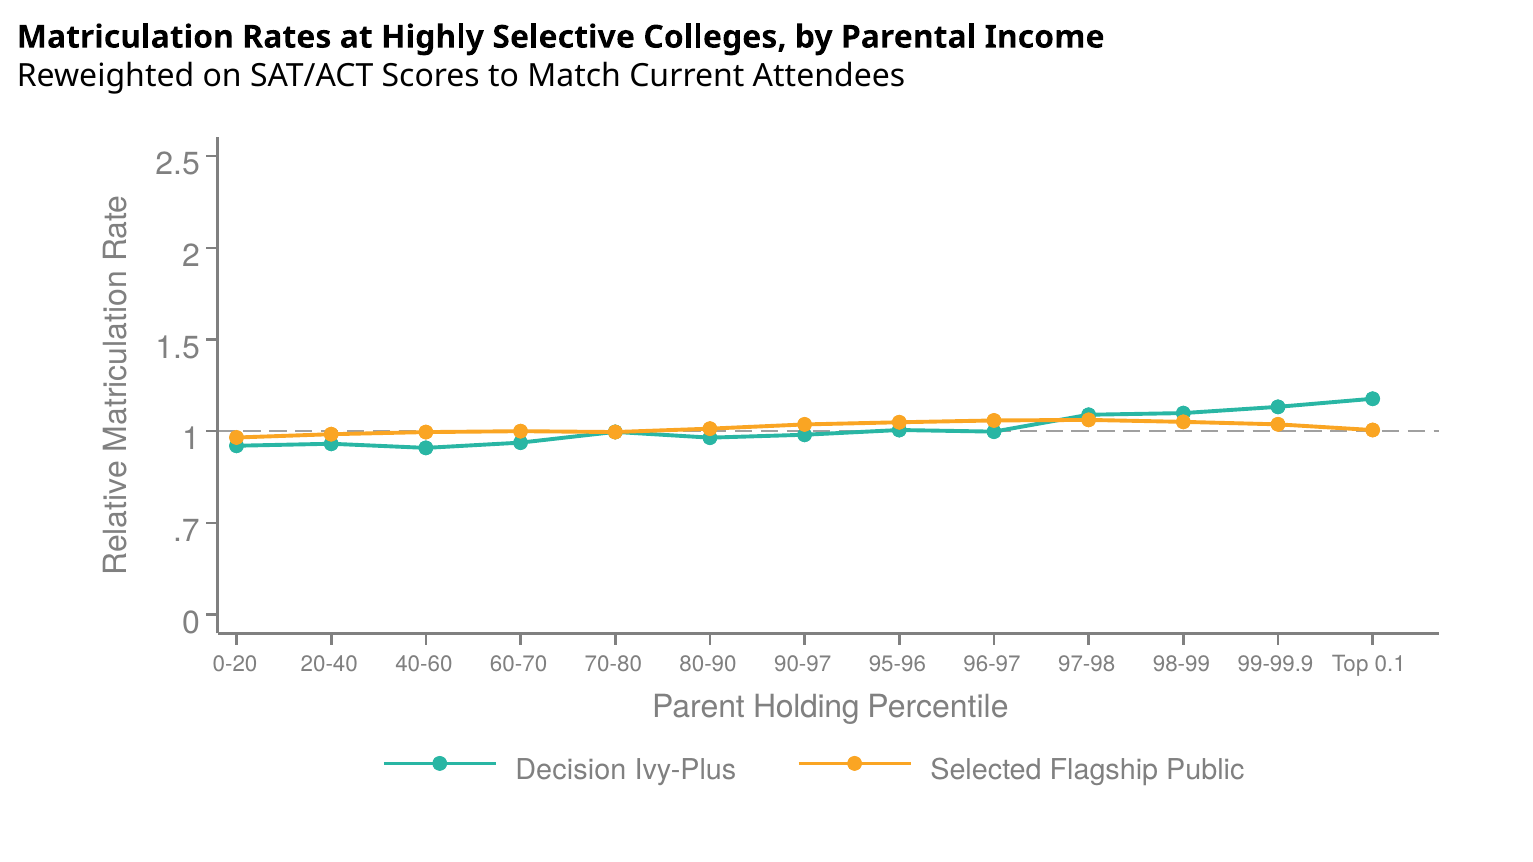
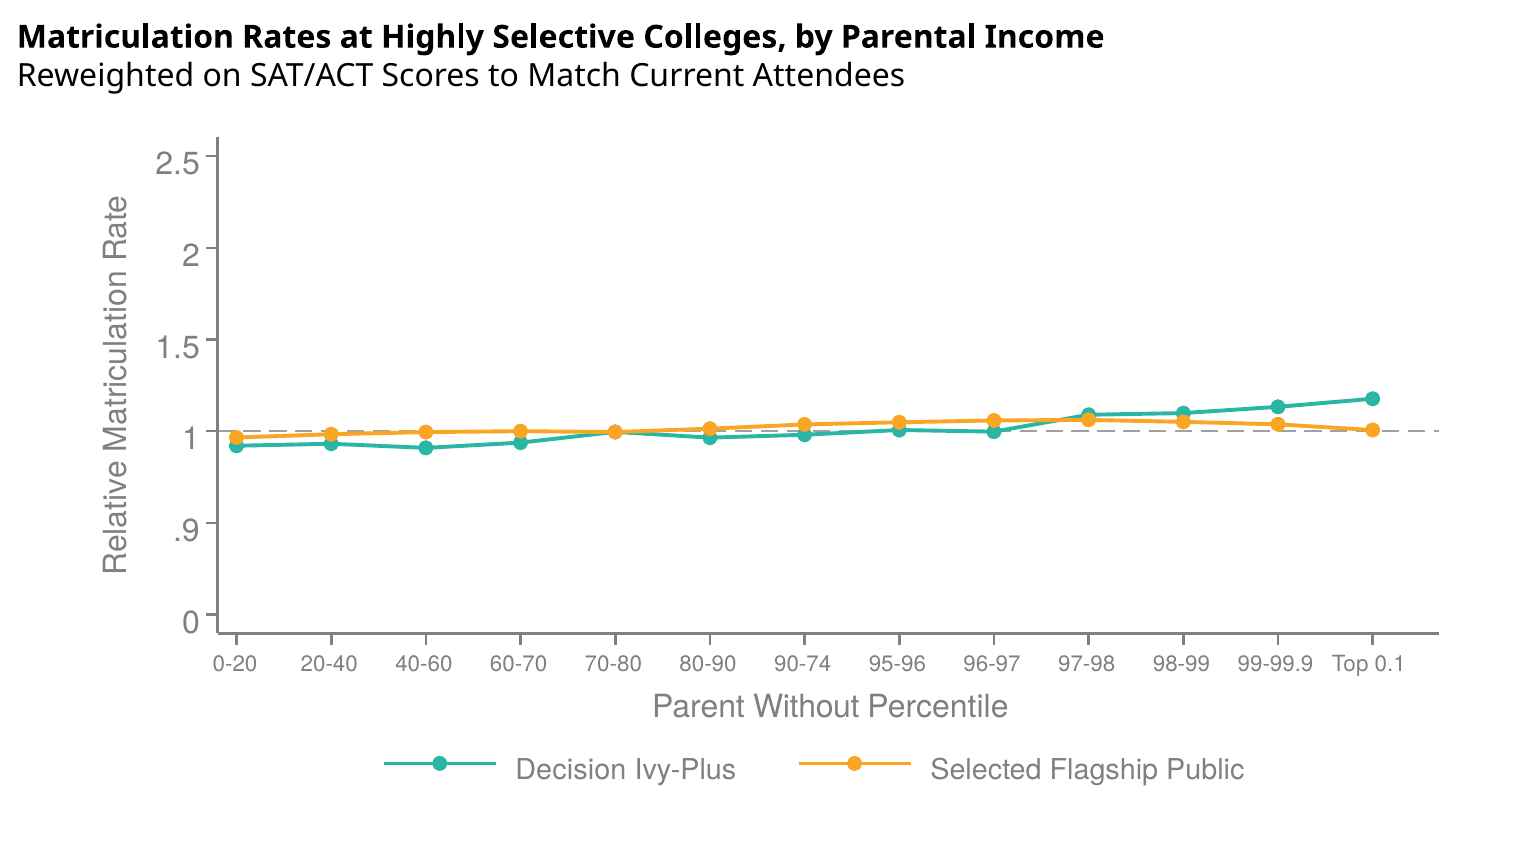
.7: .7 -> .9
90-97: 90-97 -> 90-74
Holding: Holding -> Without
